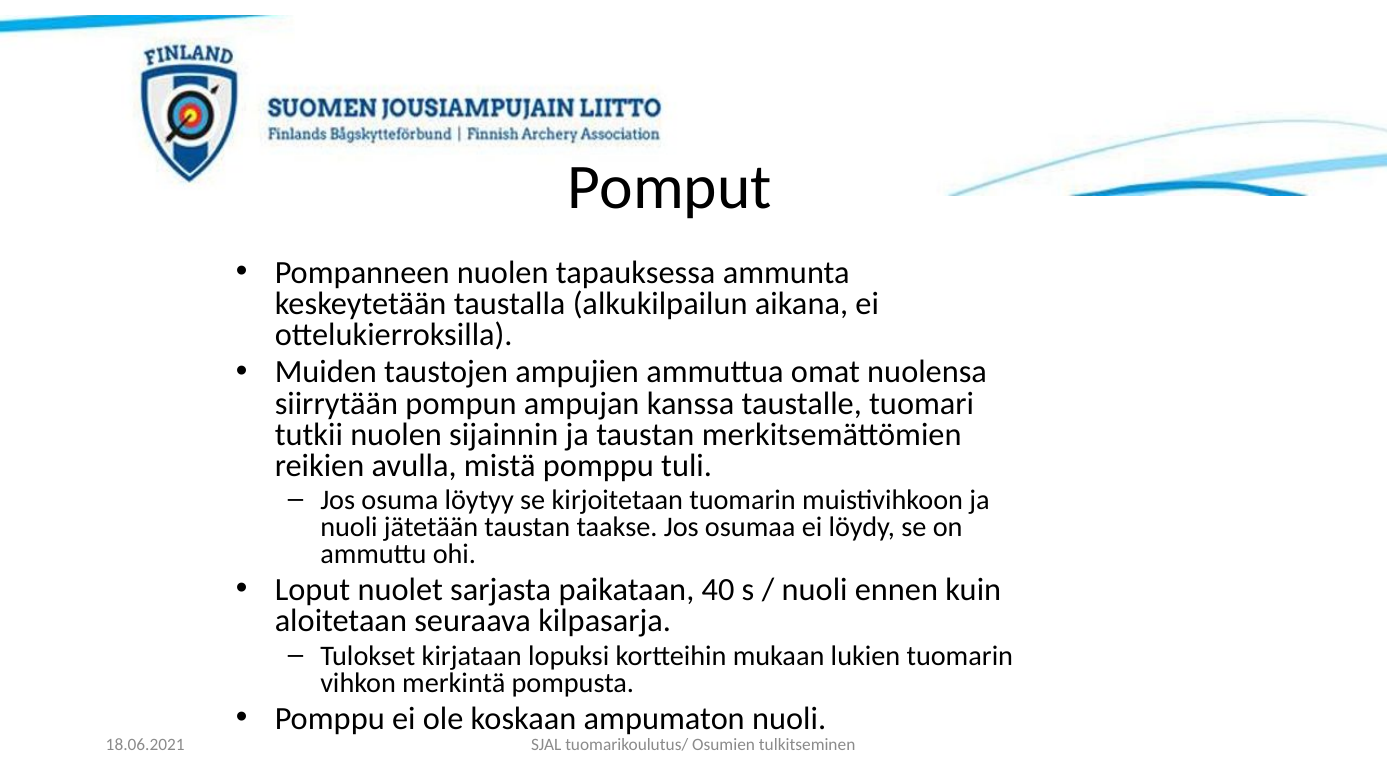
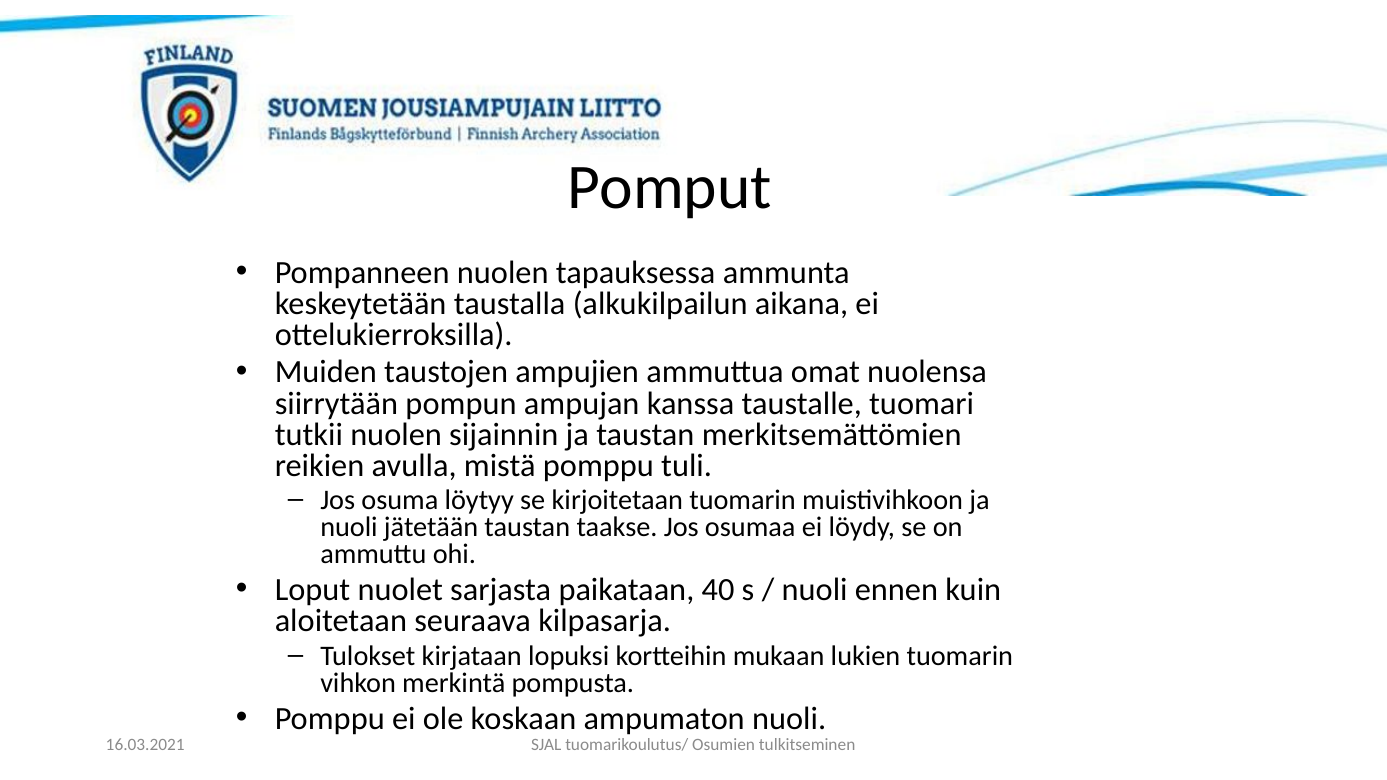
18.06.2021: 18.06.2021 -> 16.03.2021
